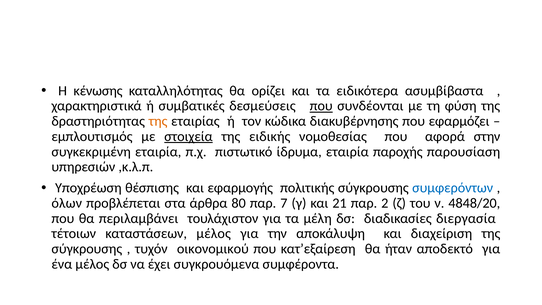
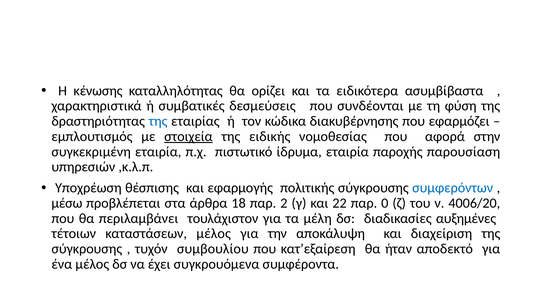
που at (321, 106) underline: present -> none
της at (158, 121) colour: orange -> blue
όλων: όλων -> μέσω
80: 80 -> 18
7: 7 -> 2
21: 21 -> 22
2: 2 -> 0
4848/20: 4848/20 -> 4006/20
διεργασία: διεργασία -> αυξημένες
οικονομικού: οικονομικού -> συμβουλίου
